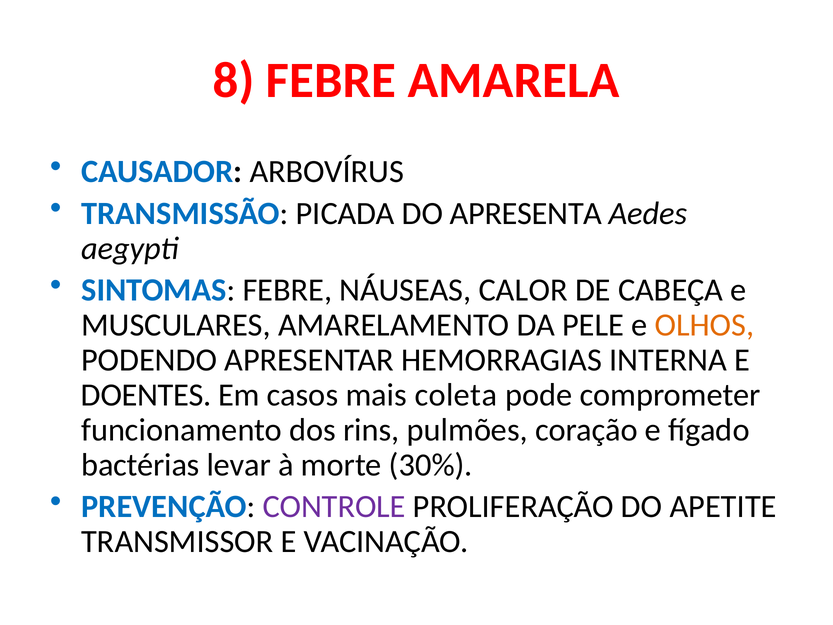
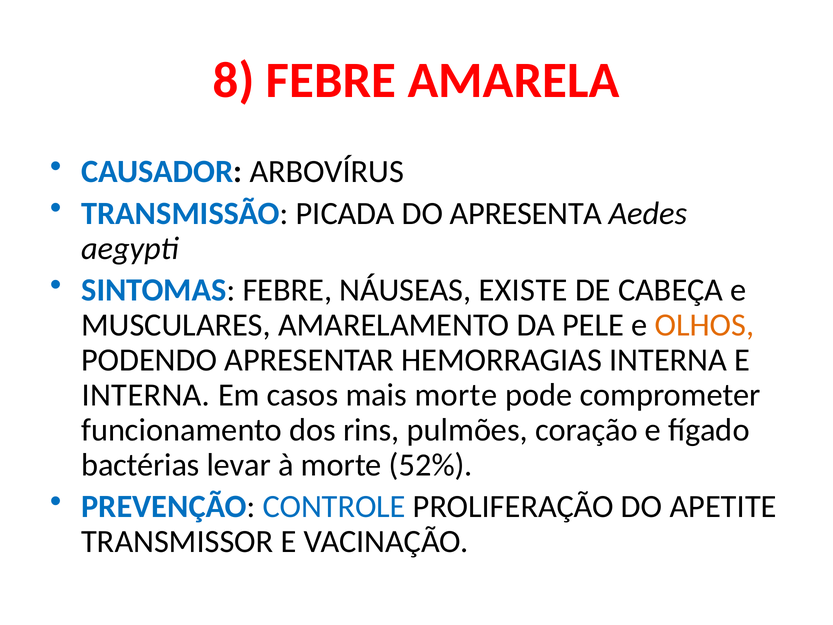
CALOR: CALOR -> EXISTE
DOENTES at (146, 395): DOENTES -> INTERNA
mais coleta: coleta -> morte
30%: 30% -> 52%
CONTROLE colour: purple -> blue
